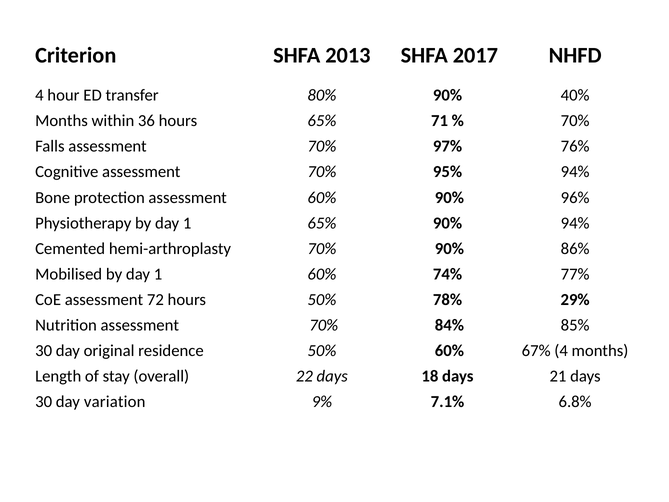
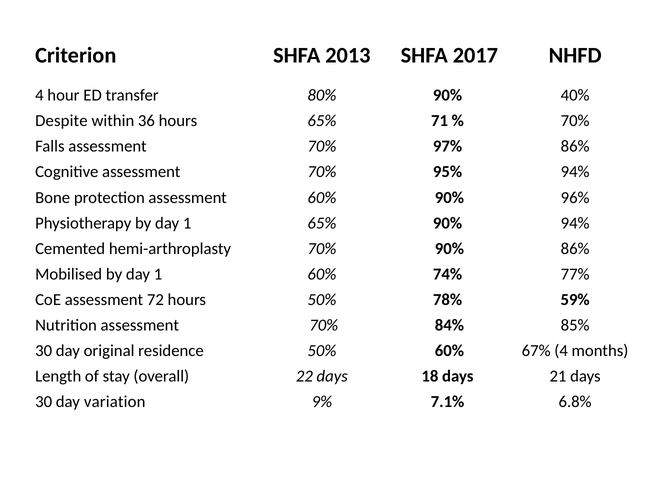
Months at (61, 121): Months -> Despite
97% 76%: 76% -> 86%
29%: 29% -> 59%
